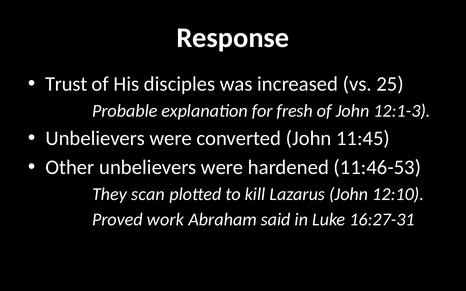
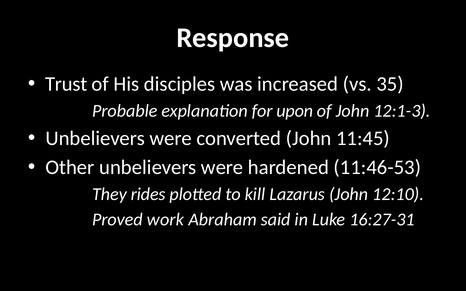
25: 25 -> 35
fresh: fresh -> upon
scan: scan -> rides
